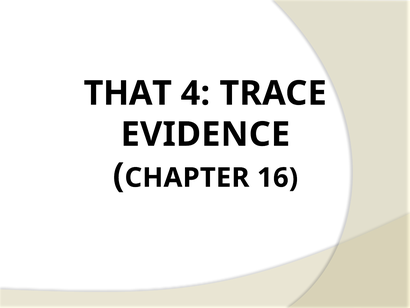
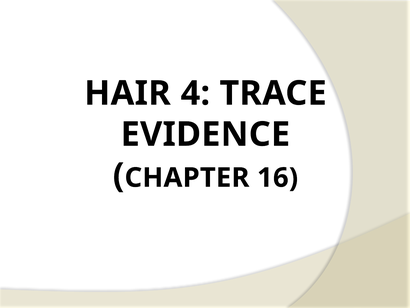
THAT: THAT -> HAIR
